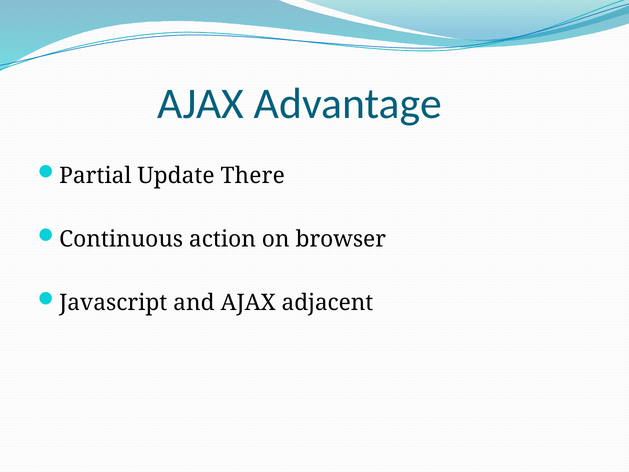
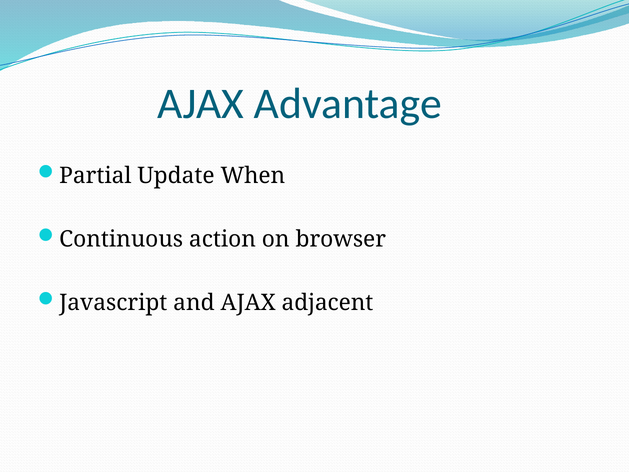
There: There -> When
